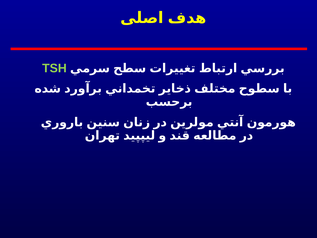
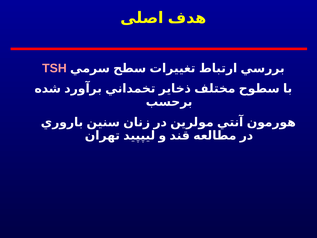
TSH colour: light green -> pink
